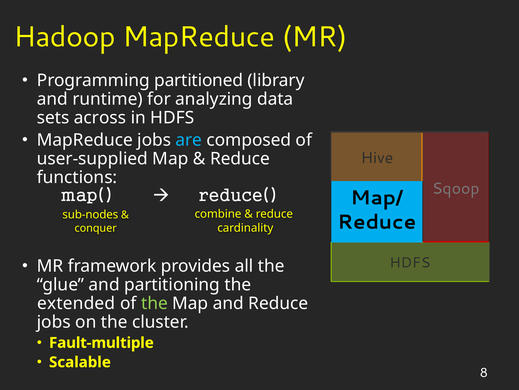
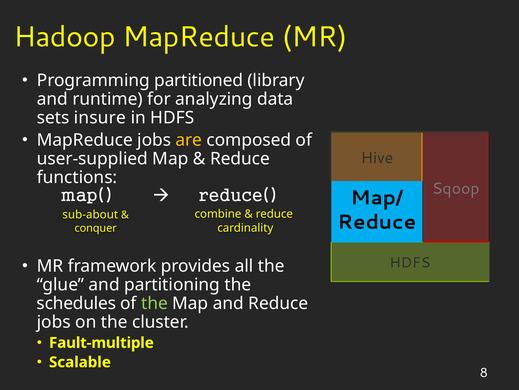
across: across -> insure
are colour: light blue -> yellow
sub-nodes: sub-nodes -> sub-about
extended: extended -> schedules
